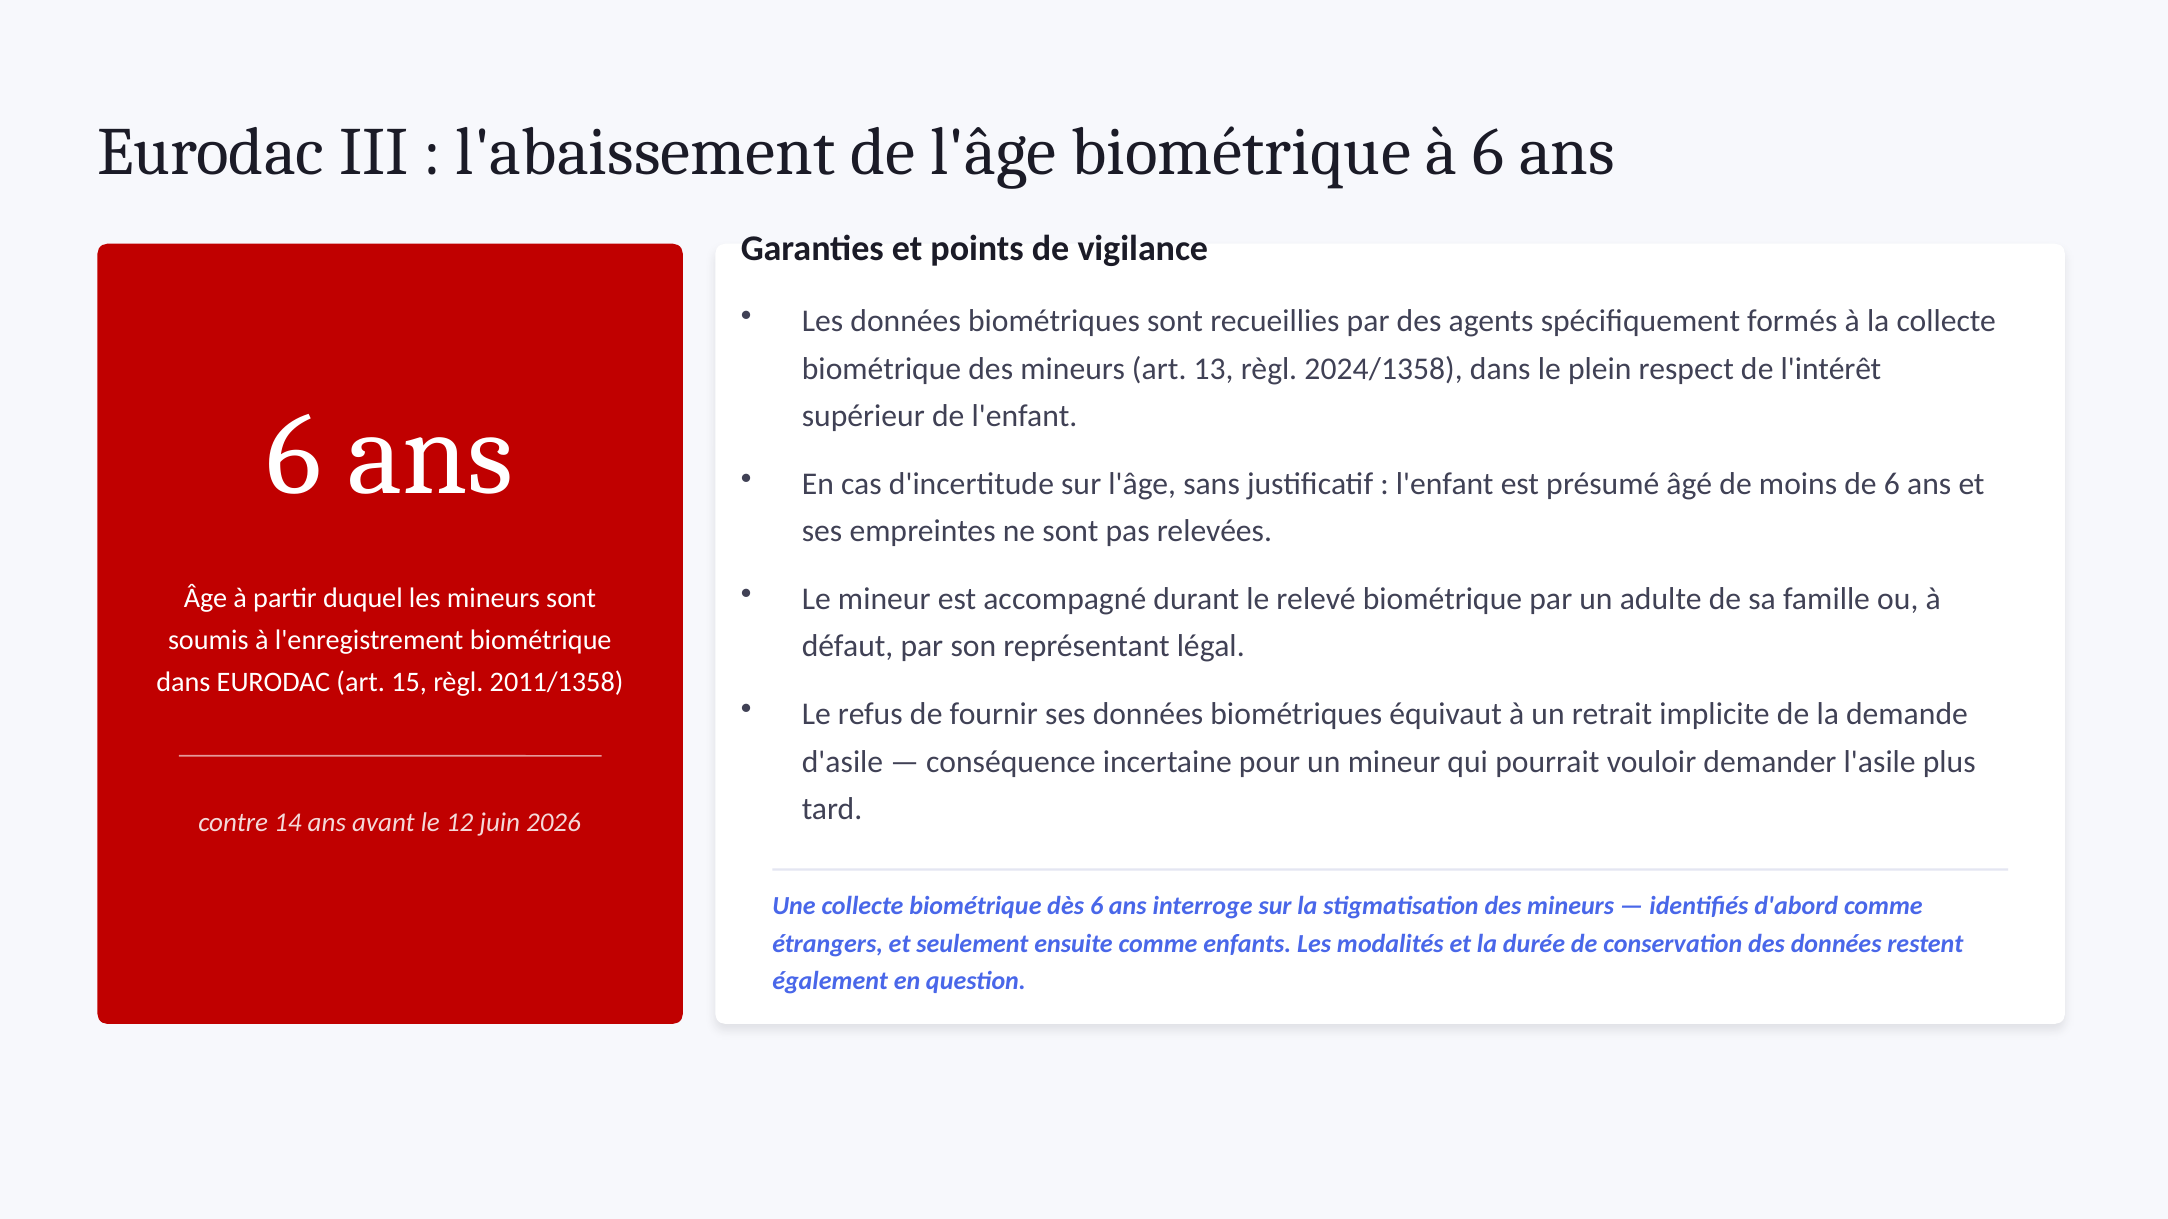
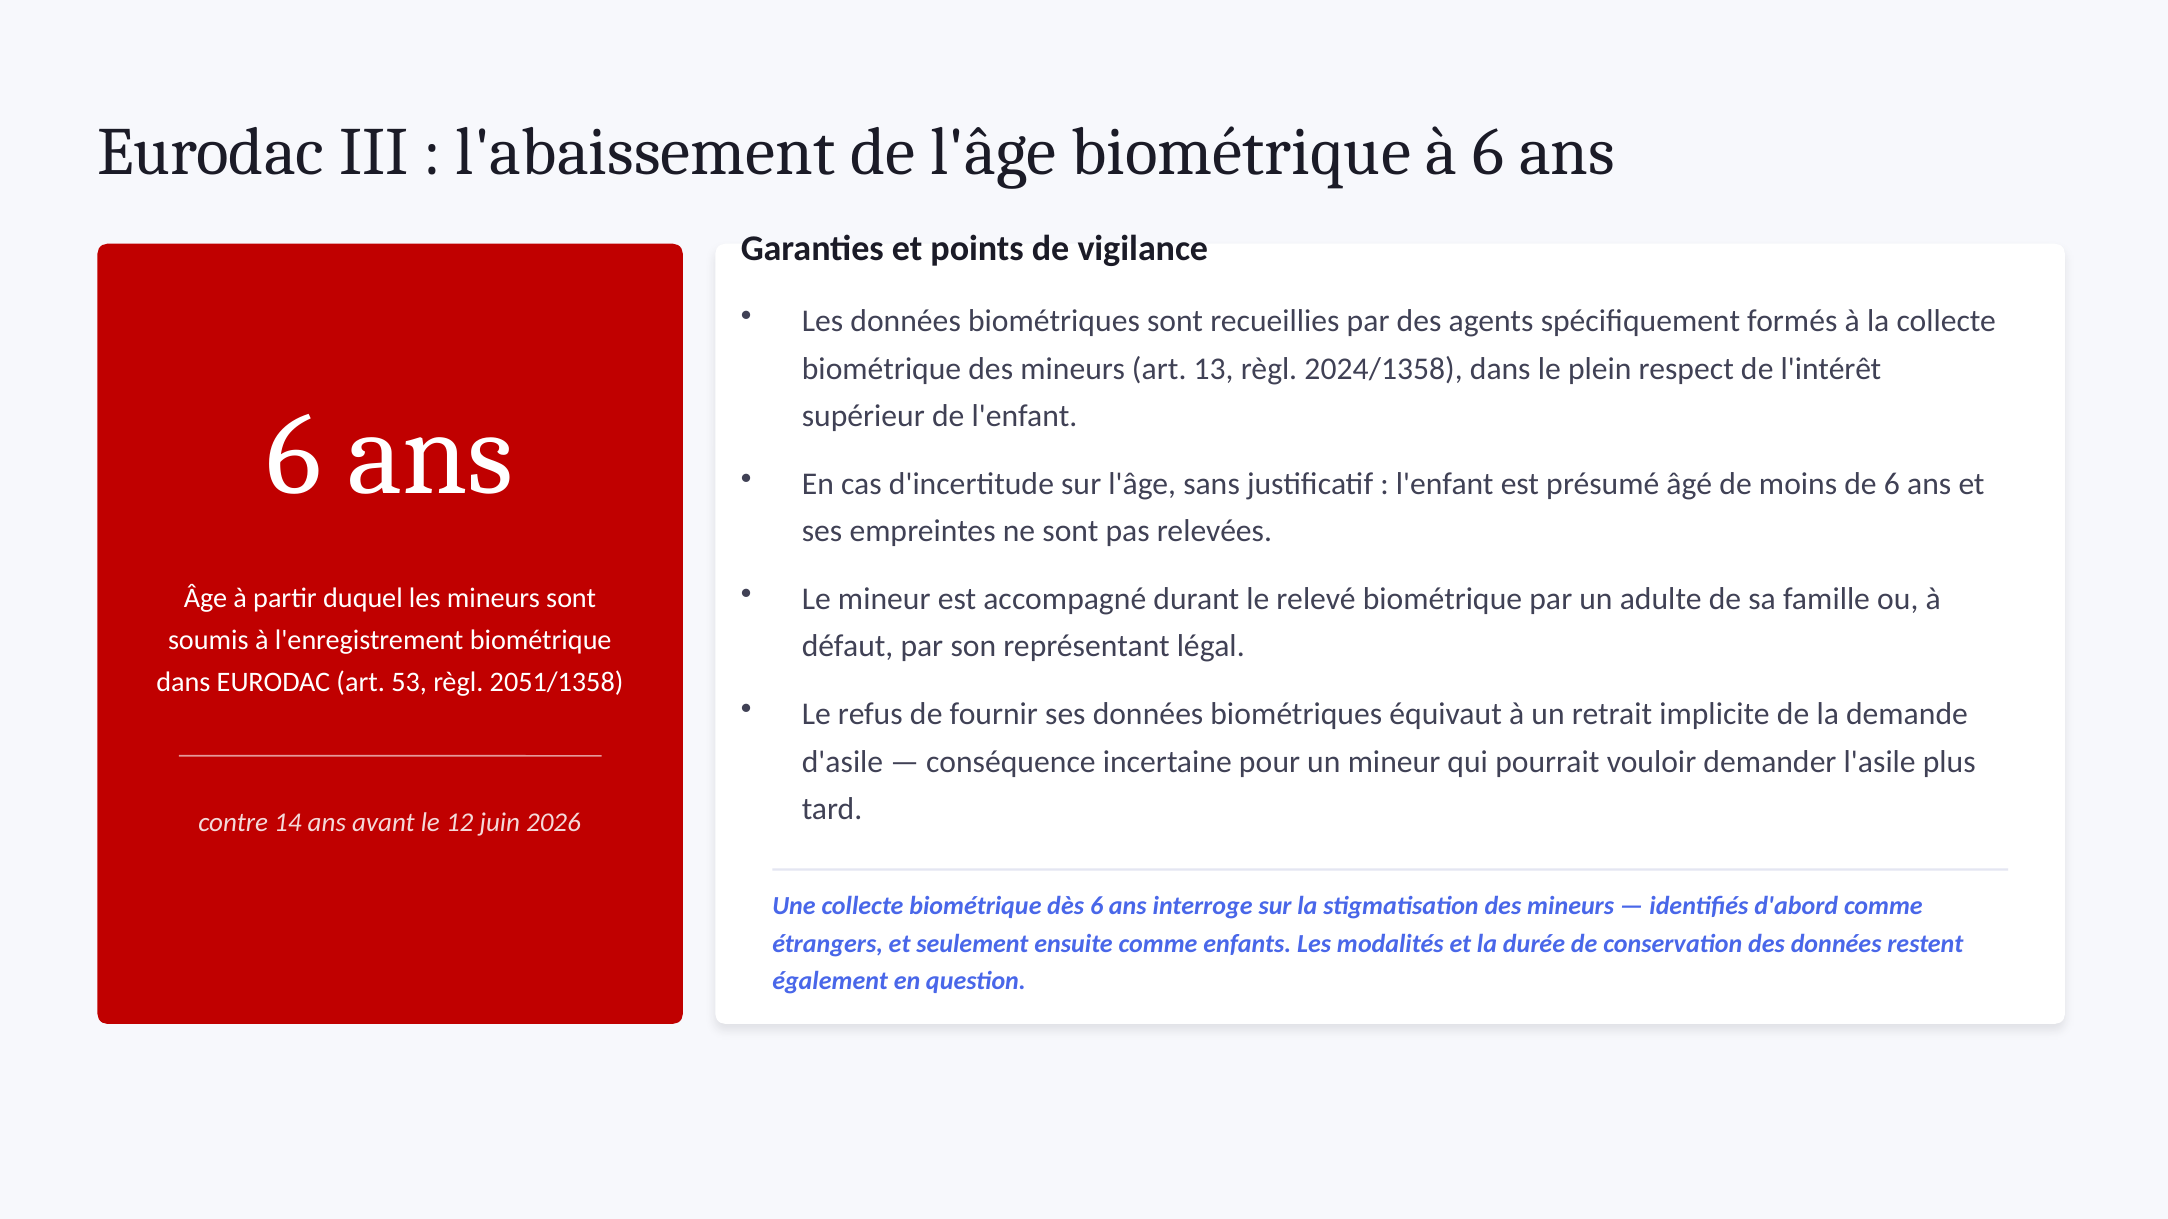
15: 15 -> 53
2011/1358: 2011/1358 -> 2051/1358
